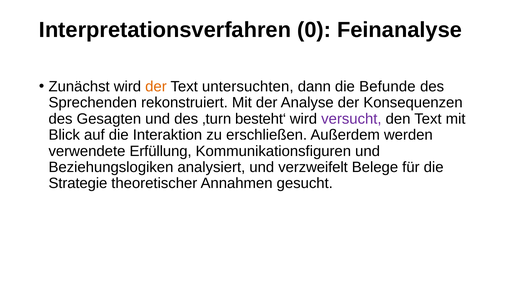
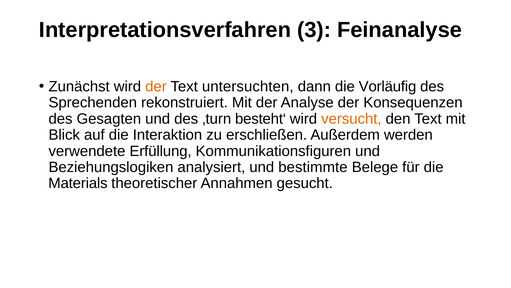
0: 0 -> 3
Befunde: Befunde -> Vorläufig
versucht colour: purple -> orange
verzweifelt: verzweifelt -> bestimmte
Strategie: Strategie -> Materials
